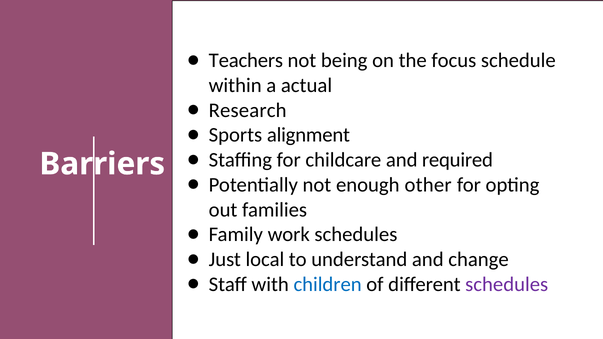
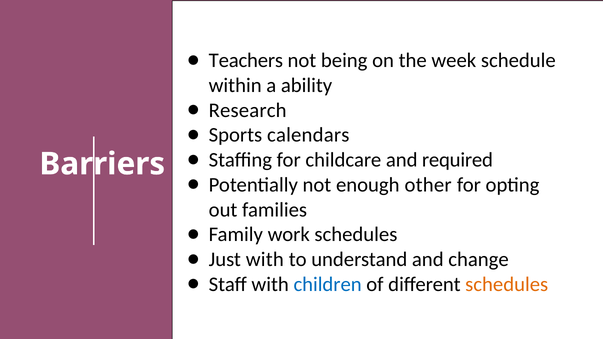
focus: focus -> week
actual: actual -> ability
alignment: alignment -> calendars
Just local: local -> with
schedules at (507, 284) colour: purple -> orange
